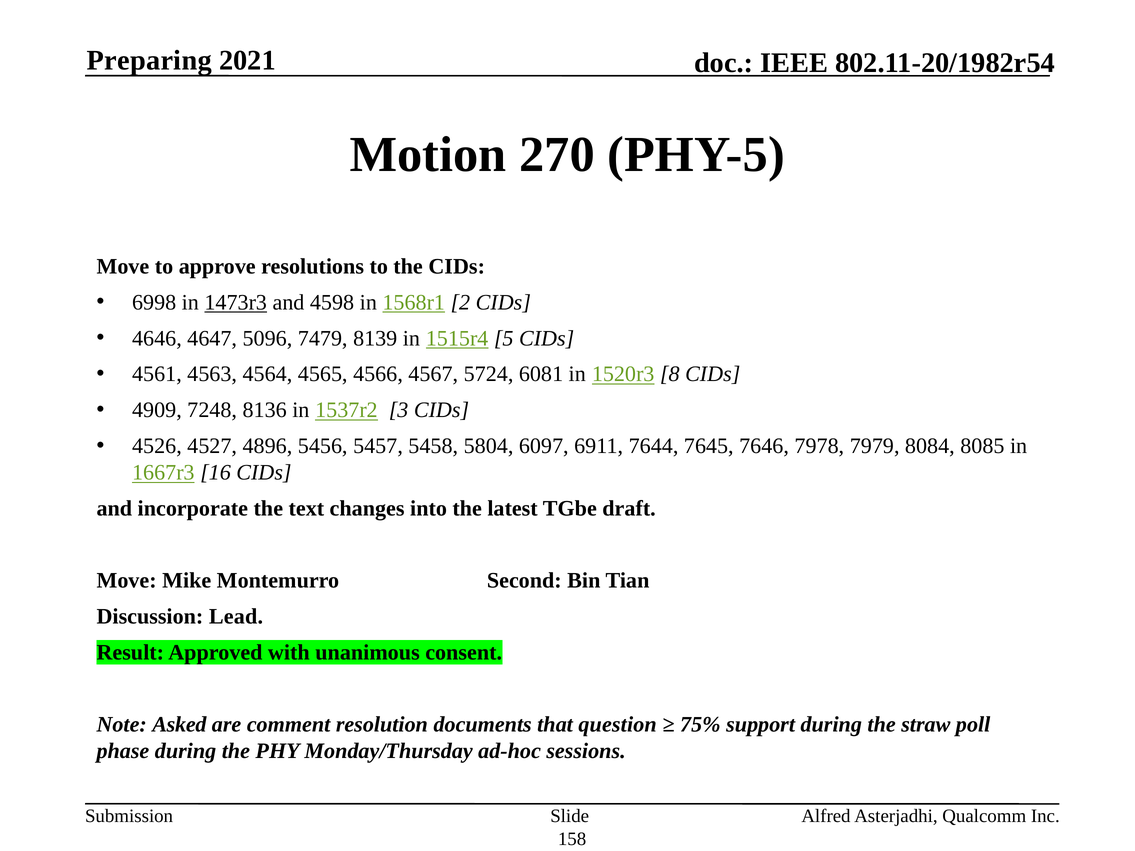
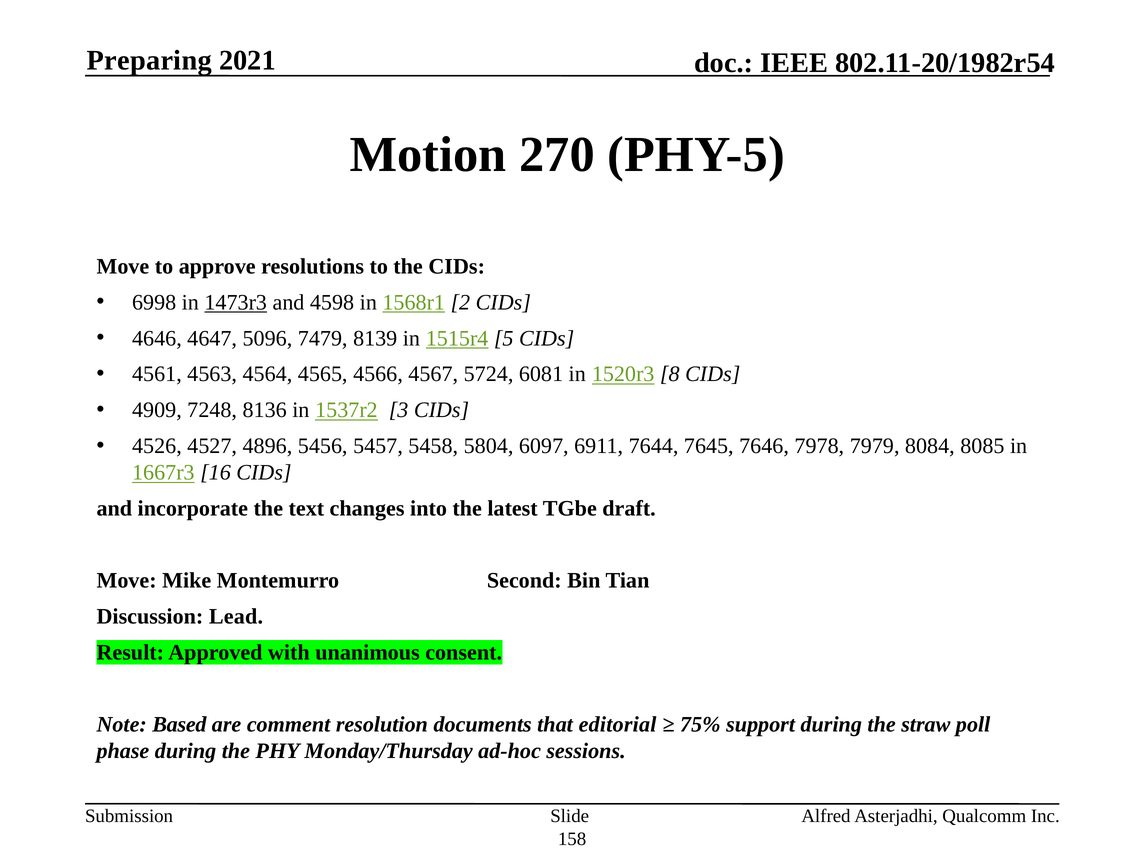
Asked: Asked -> Based
question: question -> editorial
